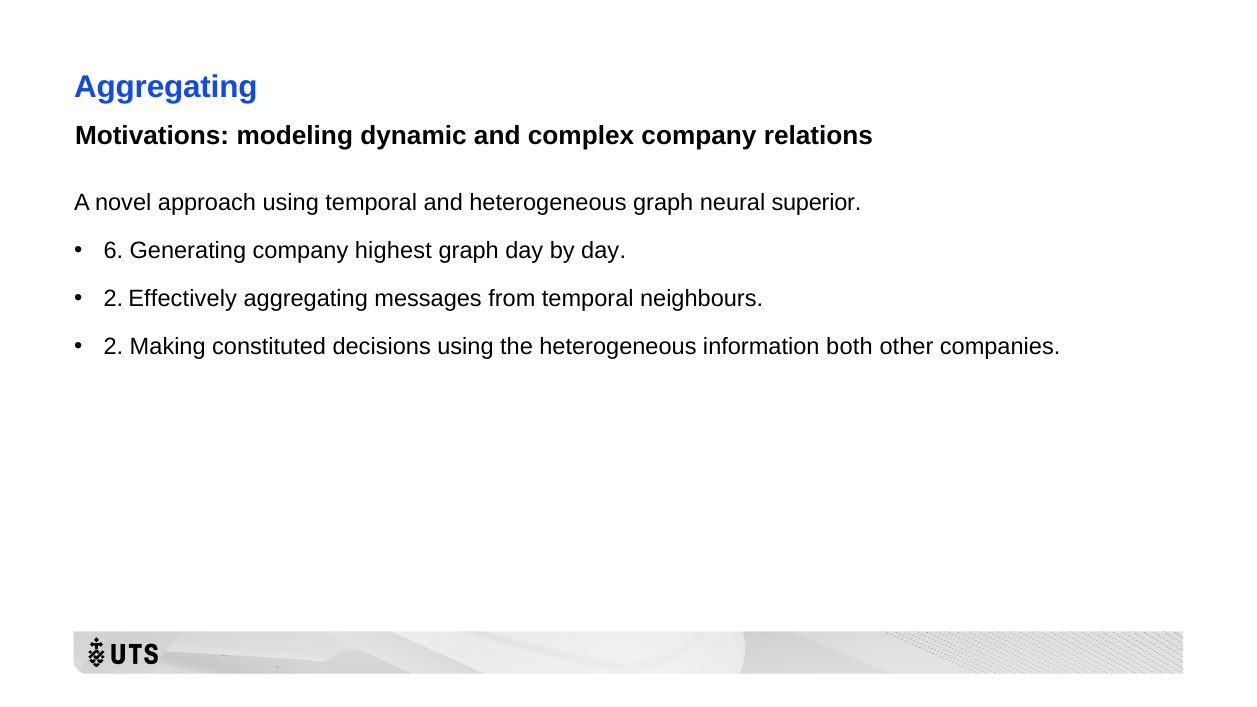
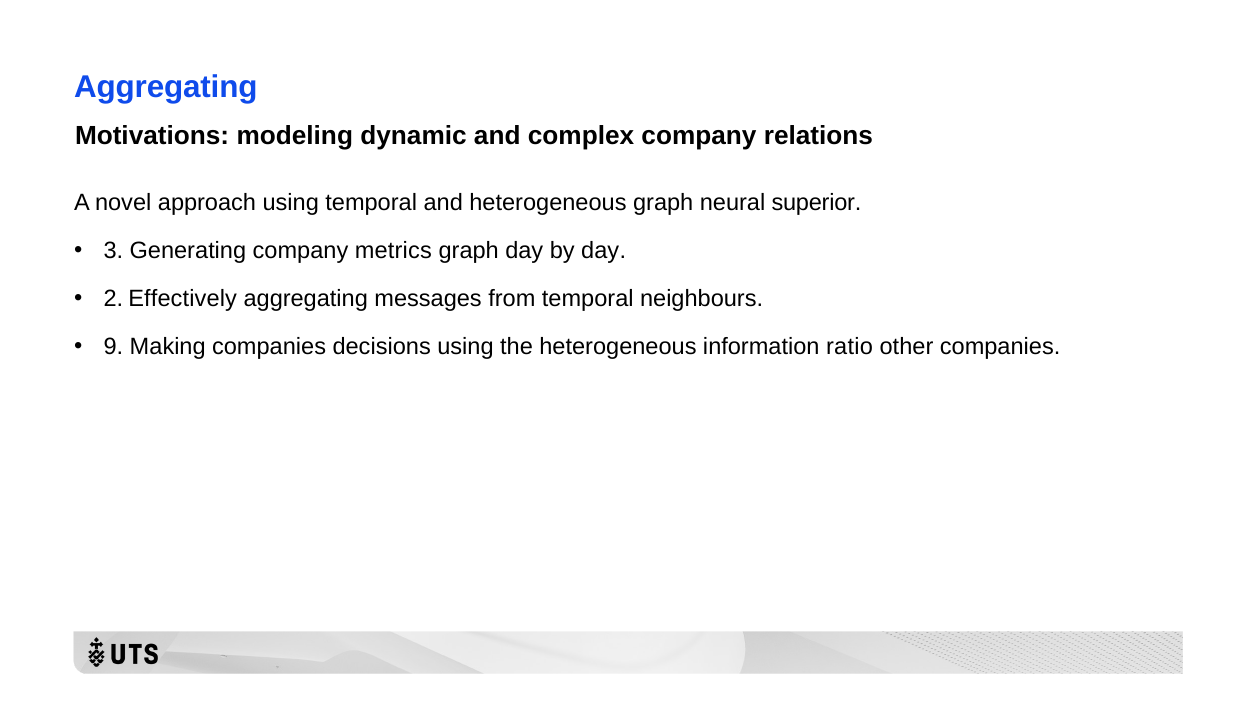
6: 6 -> 3
highest: highest -> metrics
2 at (113, 347): 2 -> 9
Making constituted: constituted -> companies
both: both -> ratio
